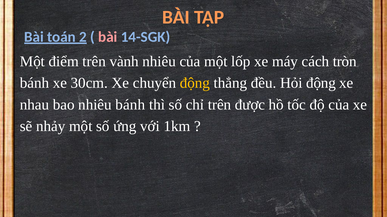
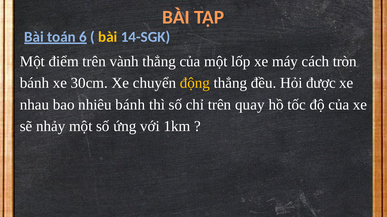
2: 2 -> 6
bài at (108, 37) colour: pink -> yellow
vành nhiêu: nhiêu -> thẳng
Hỏi động: động -> được
được: được -> quay
